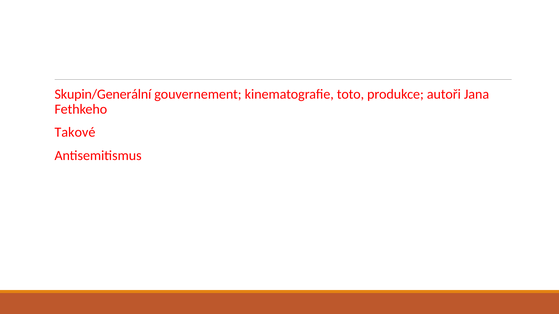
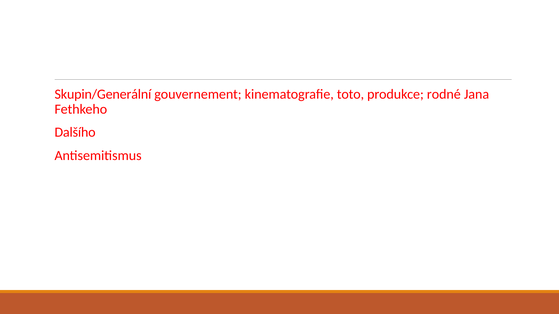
autoři: autoři -> rodné
Takové: Takové -> Dalšího
